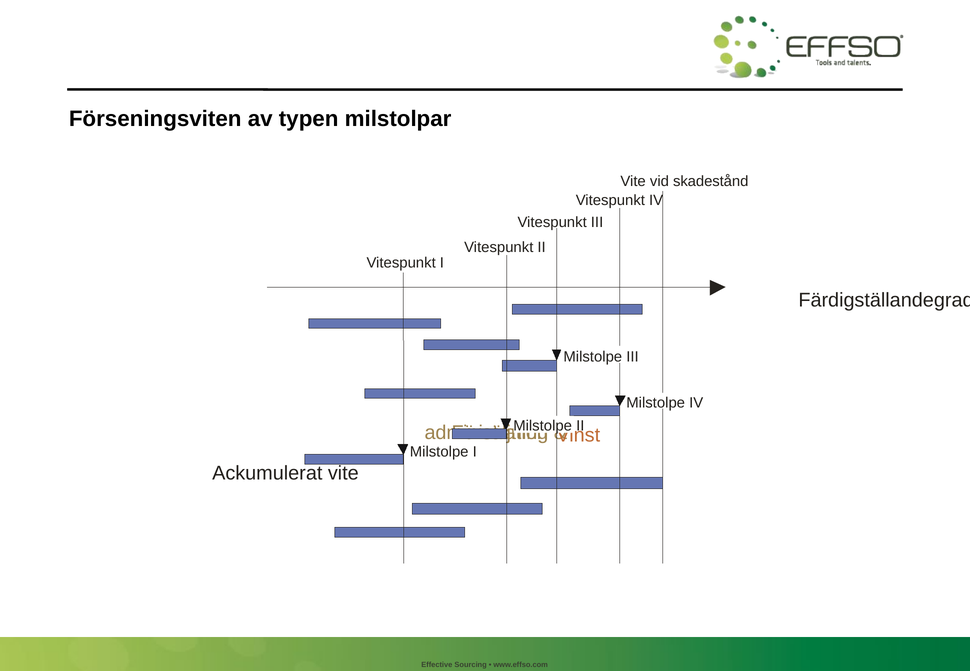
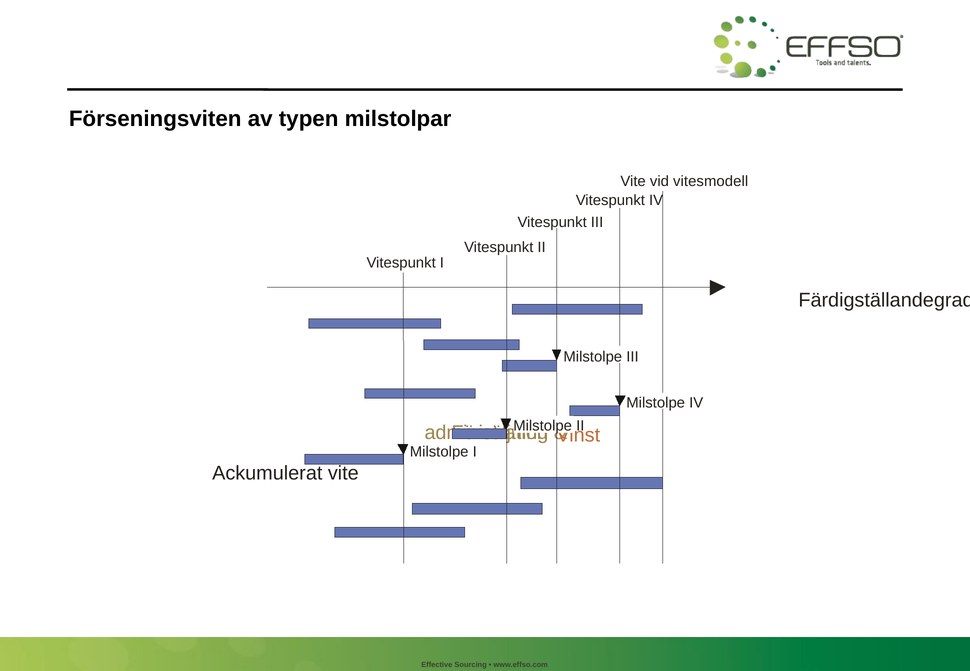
skadestånd: skadestånd -> vitesmodell
